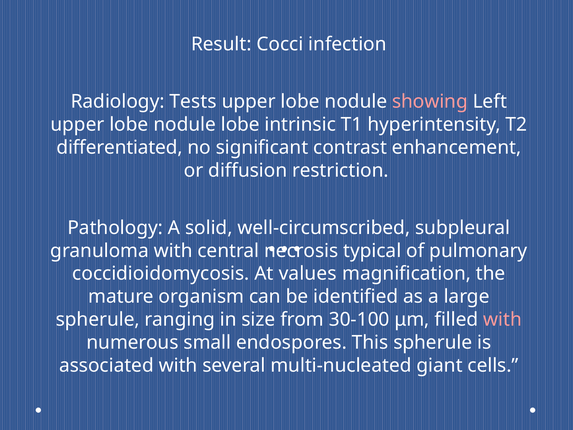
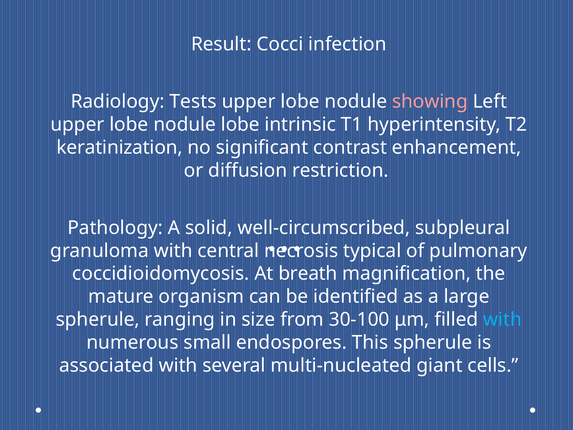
differentiated: differentiated -> keratinization
values: values -> breath
with at (503, 319) colour: pink -> light blue
